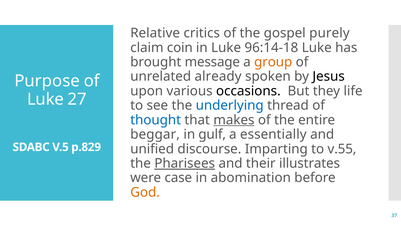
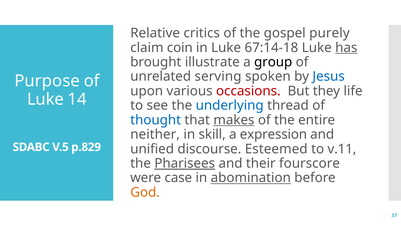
96:14-18: 96:14-18 -> 67:14-18
has underline: none -> present
message: message -> illustrate
group colour: orange -> black
already: already -> serving
Jesus colour: black -> blue
occasions colour: black -> red
27: 27 -> 14
beggar: beggar -> neither
gulf: gulf -> skill
essentially: essentially -> expression
Imparting: Imparting -> Esteemed
v.55: v.55 -> v.11
illustrates: illustrates -> fourscore
abomination underline: none -> present
